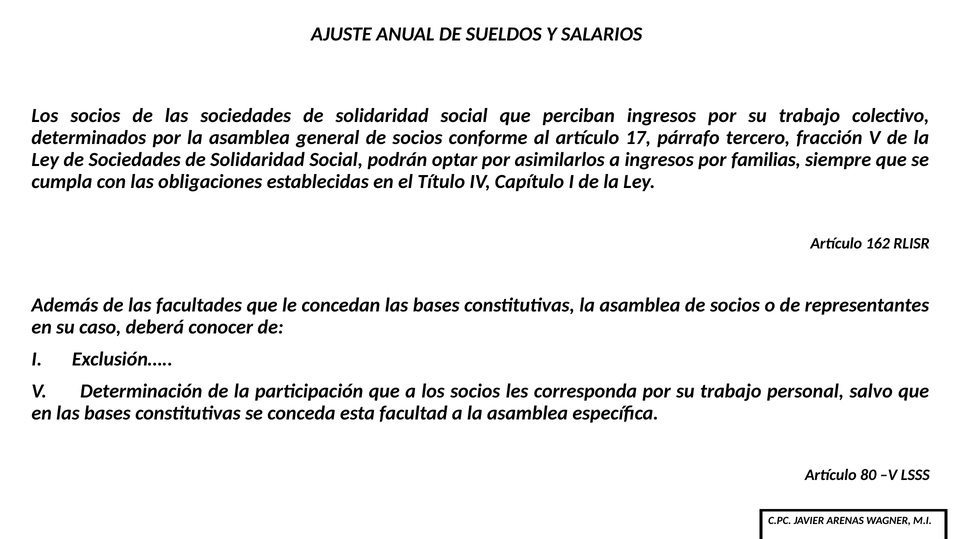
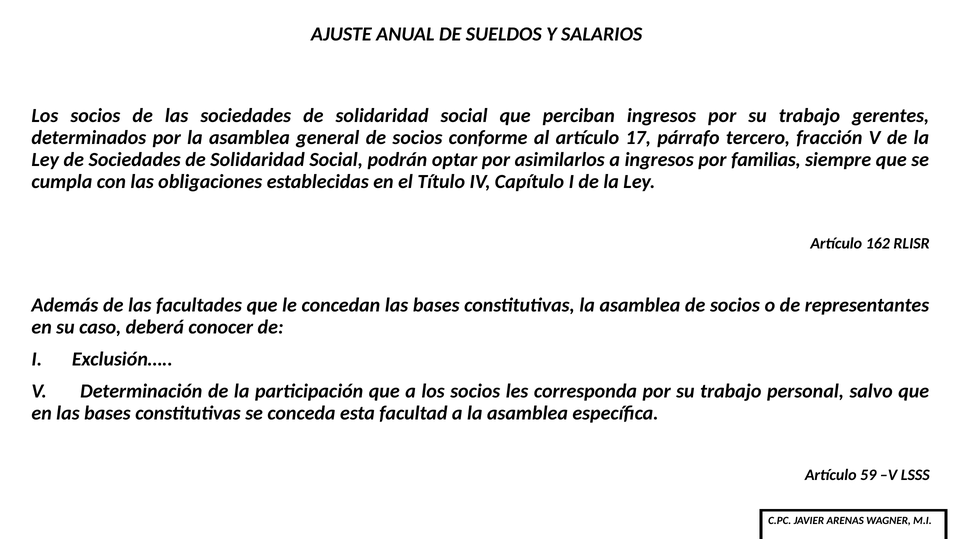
colectivo: colectivo -> gerentes
80: 80 -> 59
